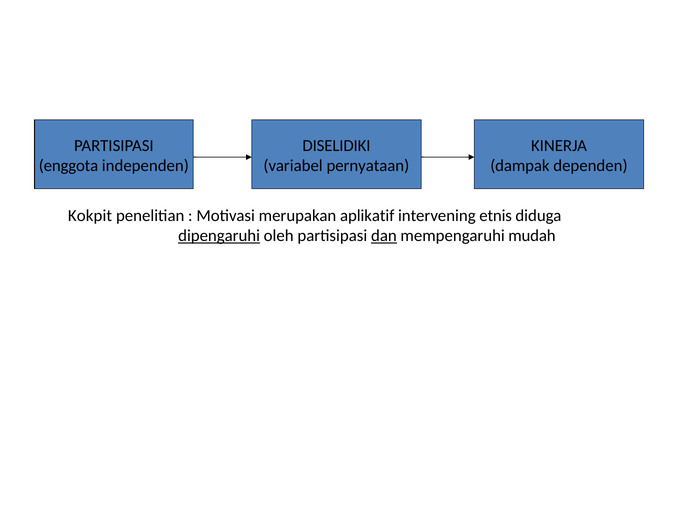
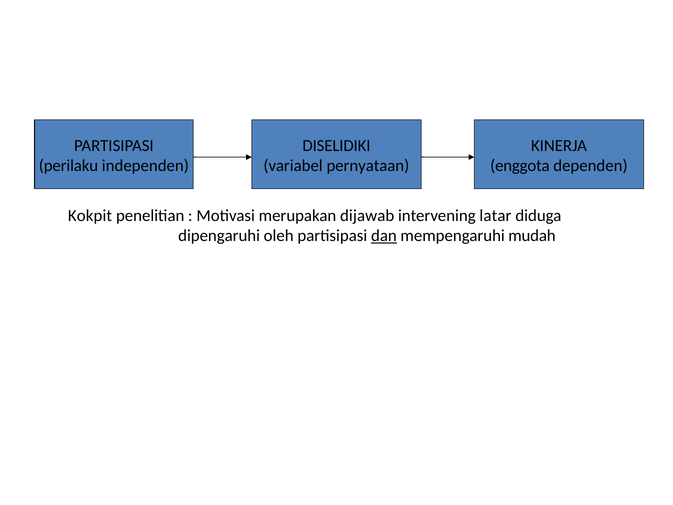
enggota: enggota -> perilaku
dampak: dampak -> enggota
aplikatif: aplikatif -> dijawab
etnis: etnis -> latar
dipengaruhi underline: present -> none
